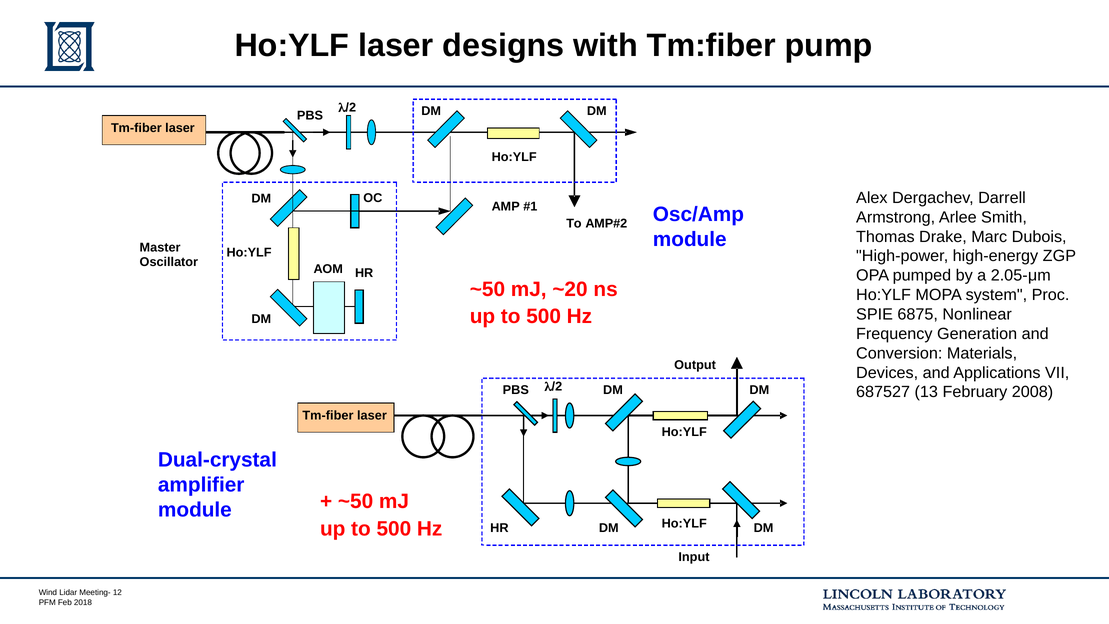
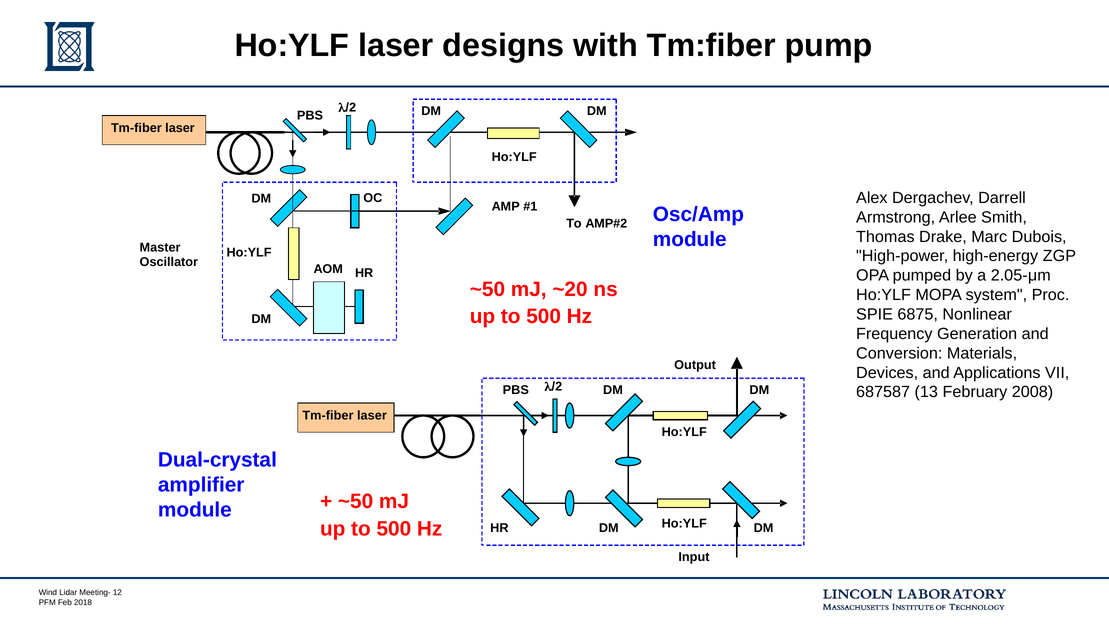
687527: 687527 -> 687587
